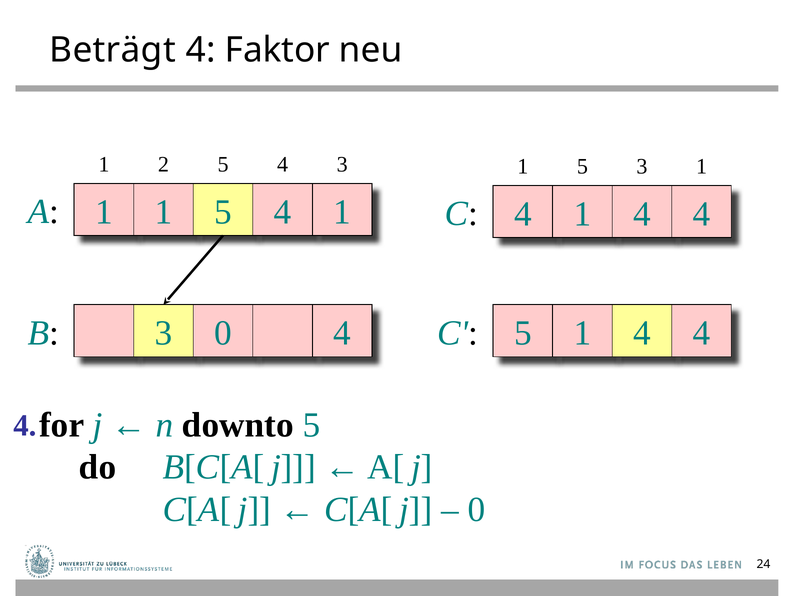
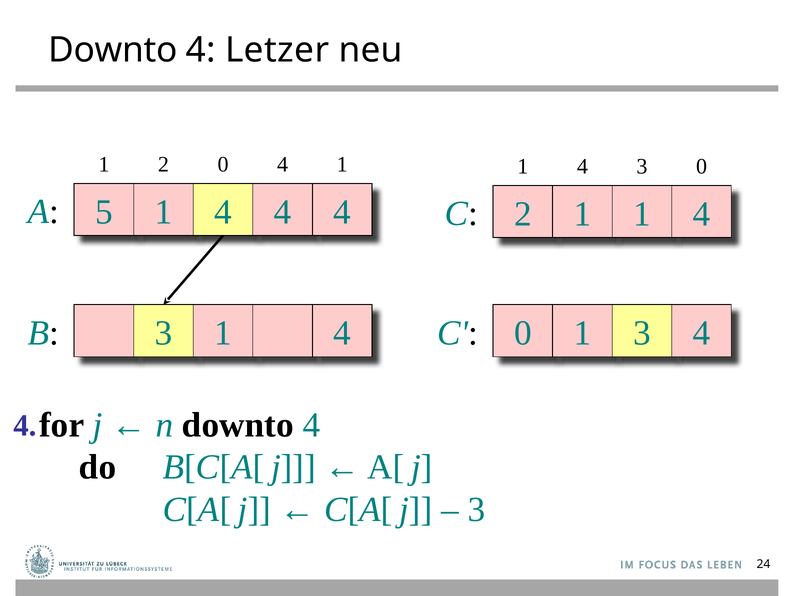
Beträgt at (113, 50): Beträgt -> Downto
Faktor: Faktor -> Letzer
2 5: 5 -> 0
3 at (342, 164): 3 -> 1
5 at (582, 166): 5 -> 4
3 1: 1 -> 0
A 1: 1 -> 5
5 at (223, 212): 5 -> 4
1 at (342, 212): 1 -> 4
C 4: 4 -> 2
4 at (642, 214): 4 -> 1
3 0: 0 -> 1
C 5: 5 -> 0
4 at (642, 333): 4 -> 3
n downto 5: 5 -> 4
0 at (476, 509): 0 -> 3
